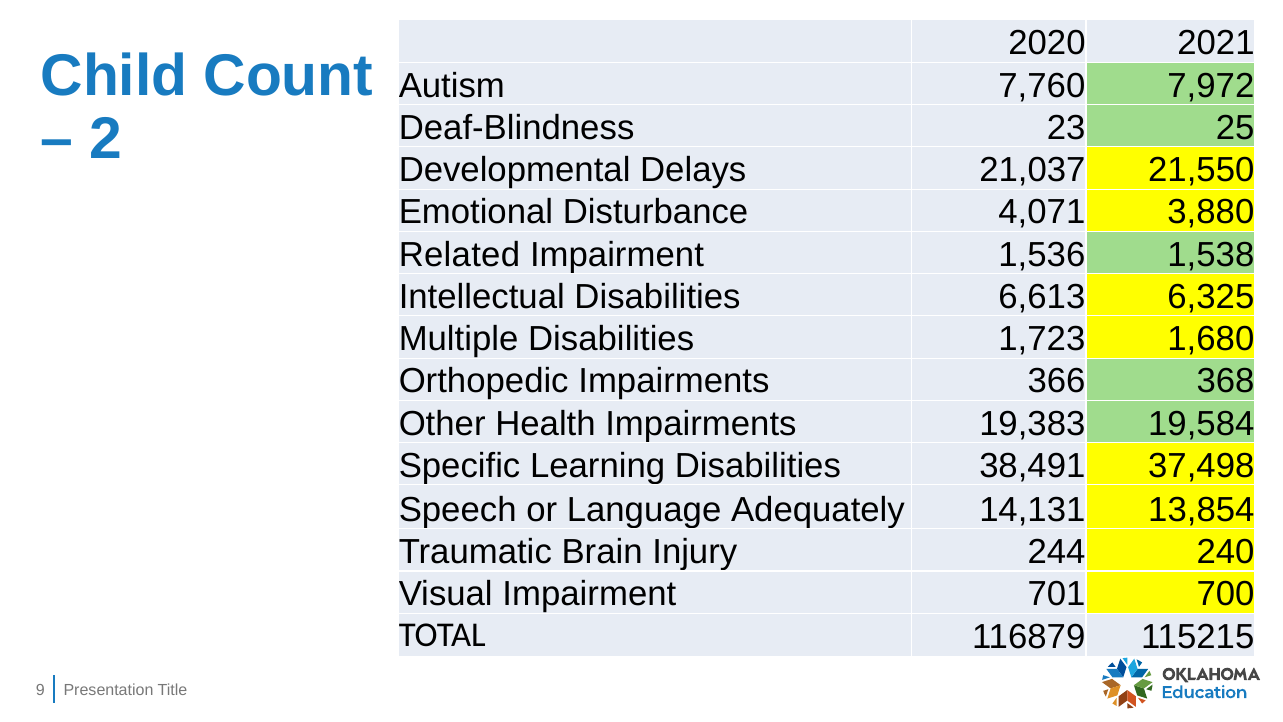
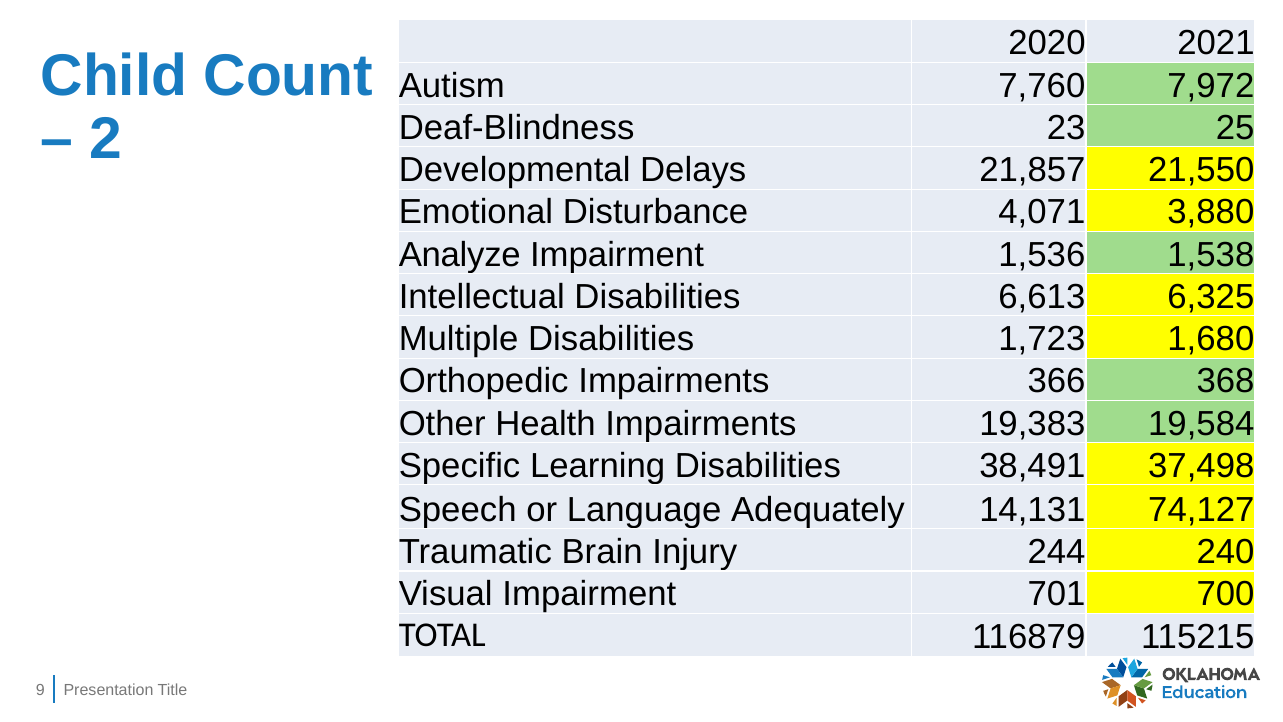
21,037: 21,037 -> 21,857
Related: Related -> Analyze
13,854: 13,854 -> 74,127
